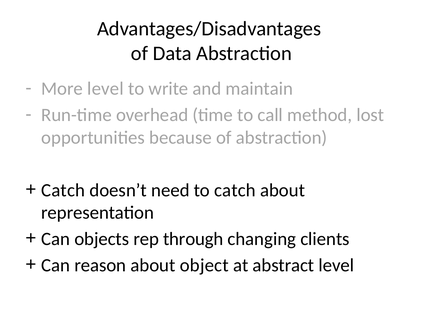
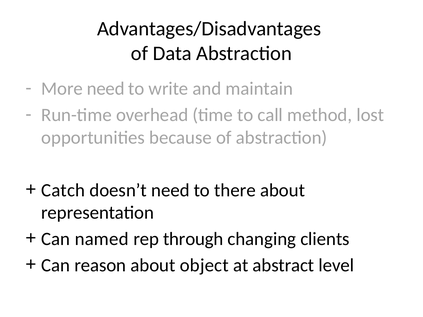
More level: level -> need
to catch: catch -> there
objects: objects -> named
